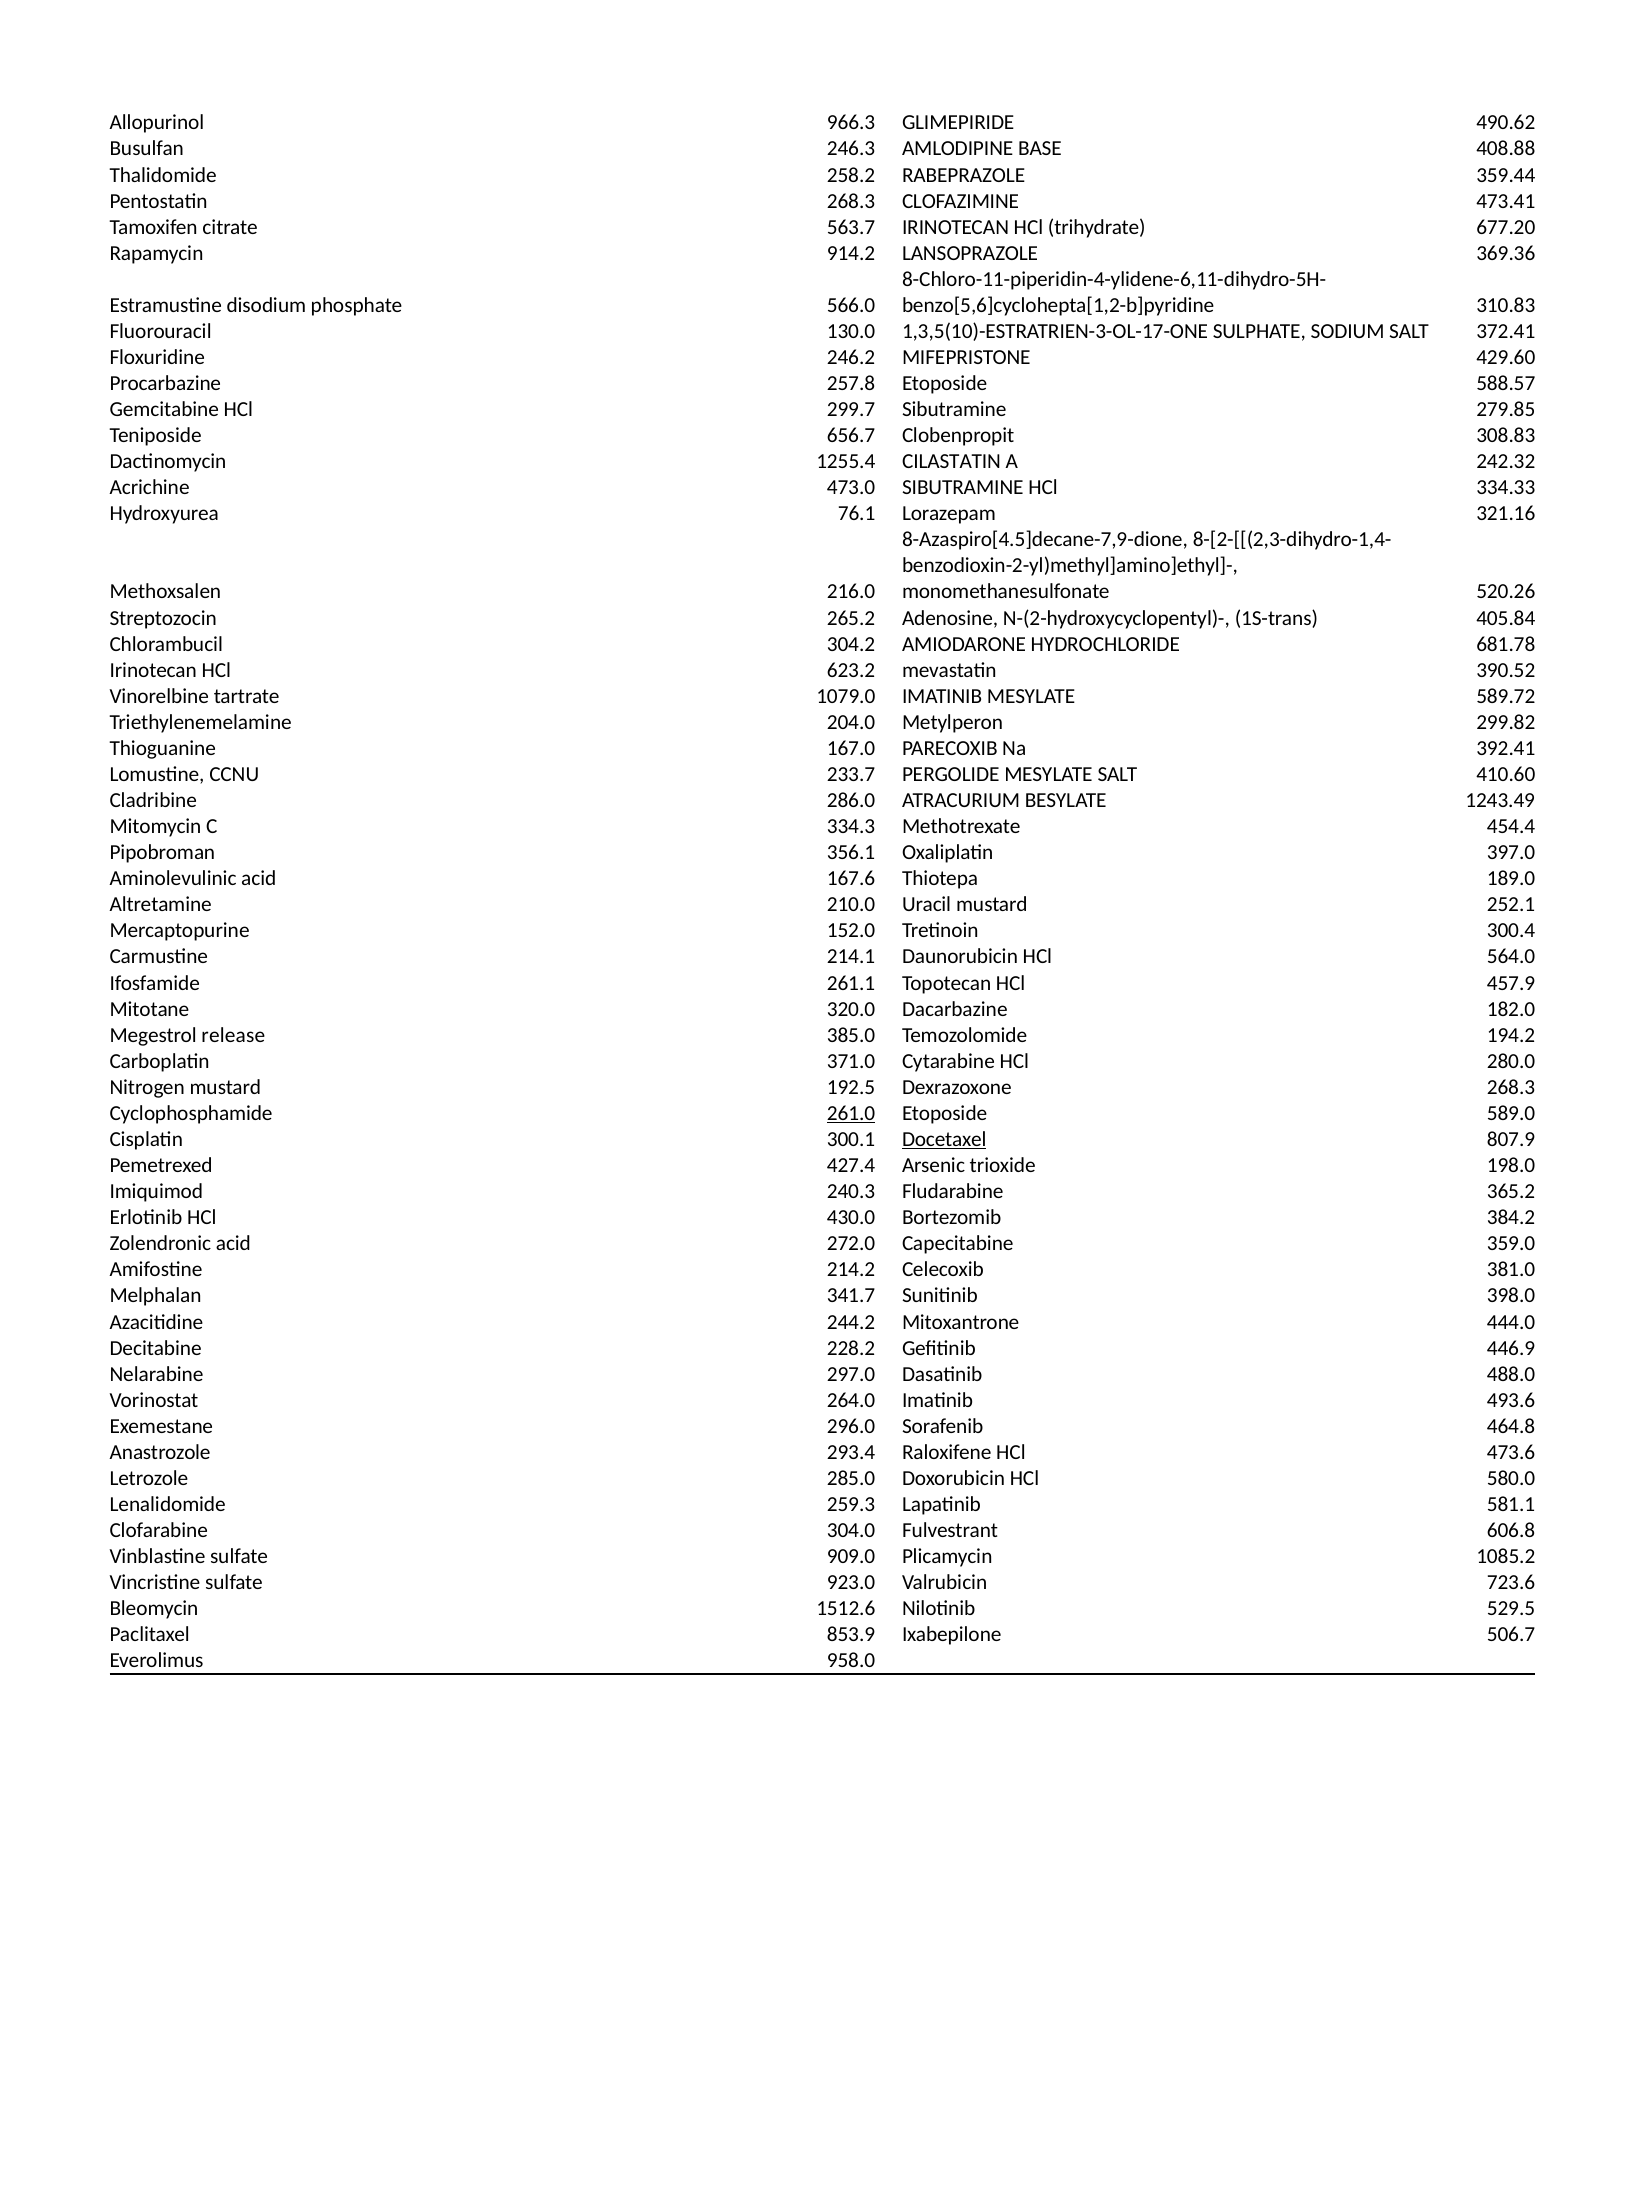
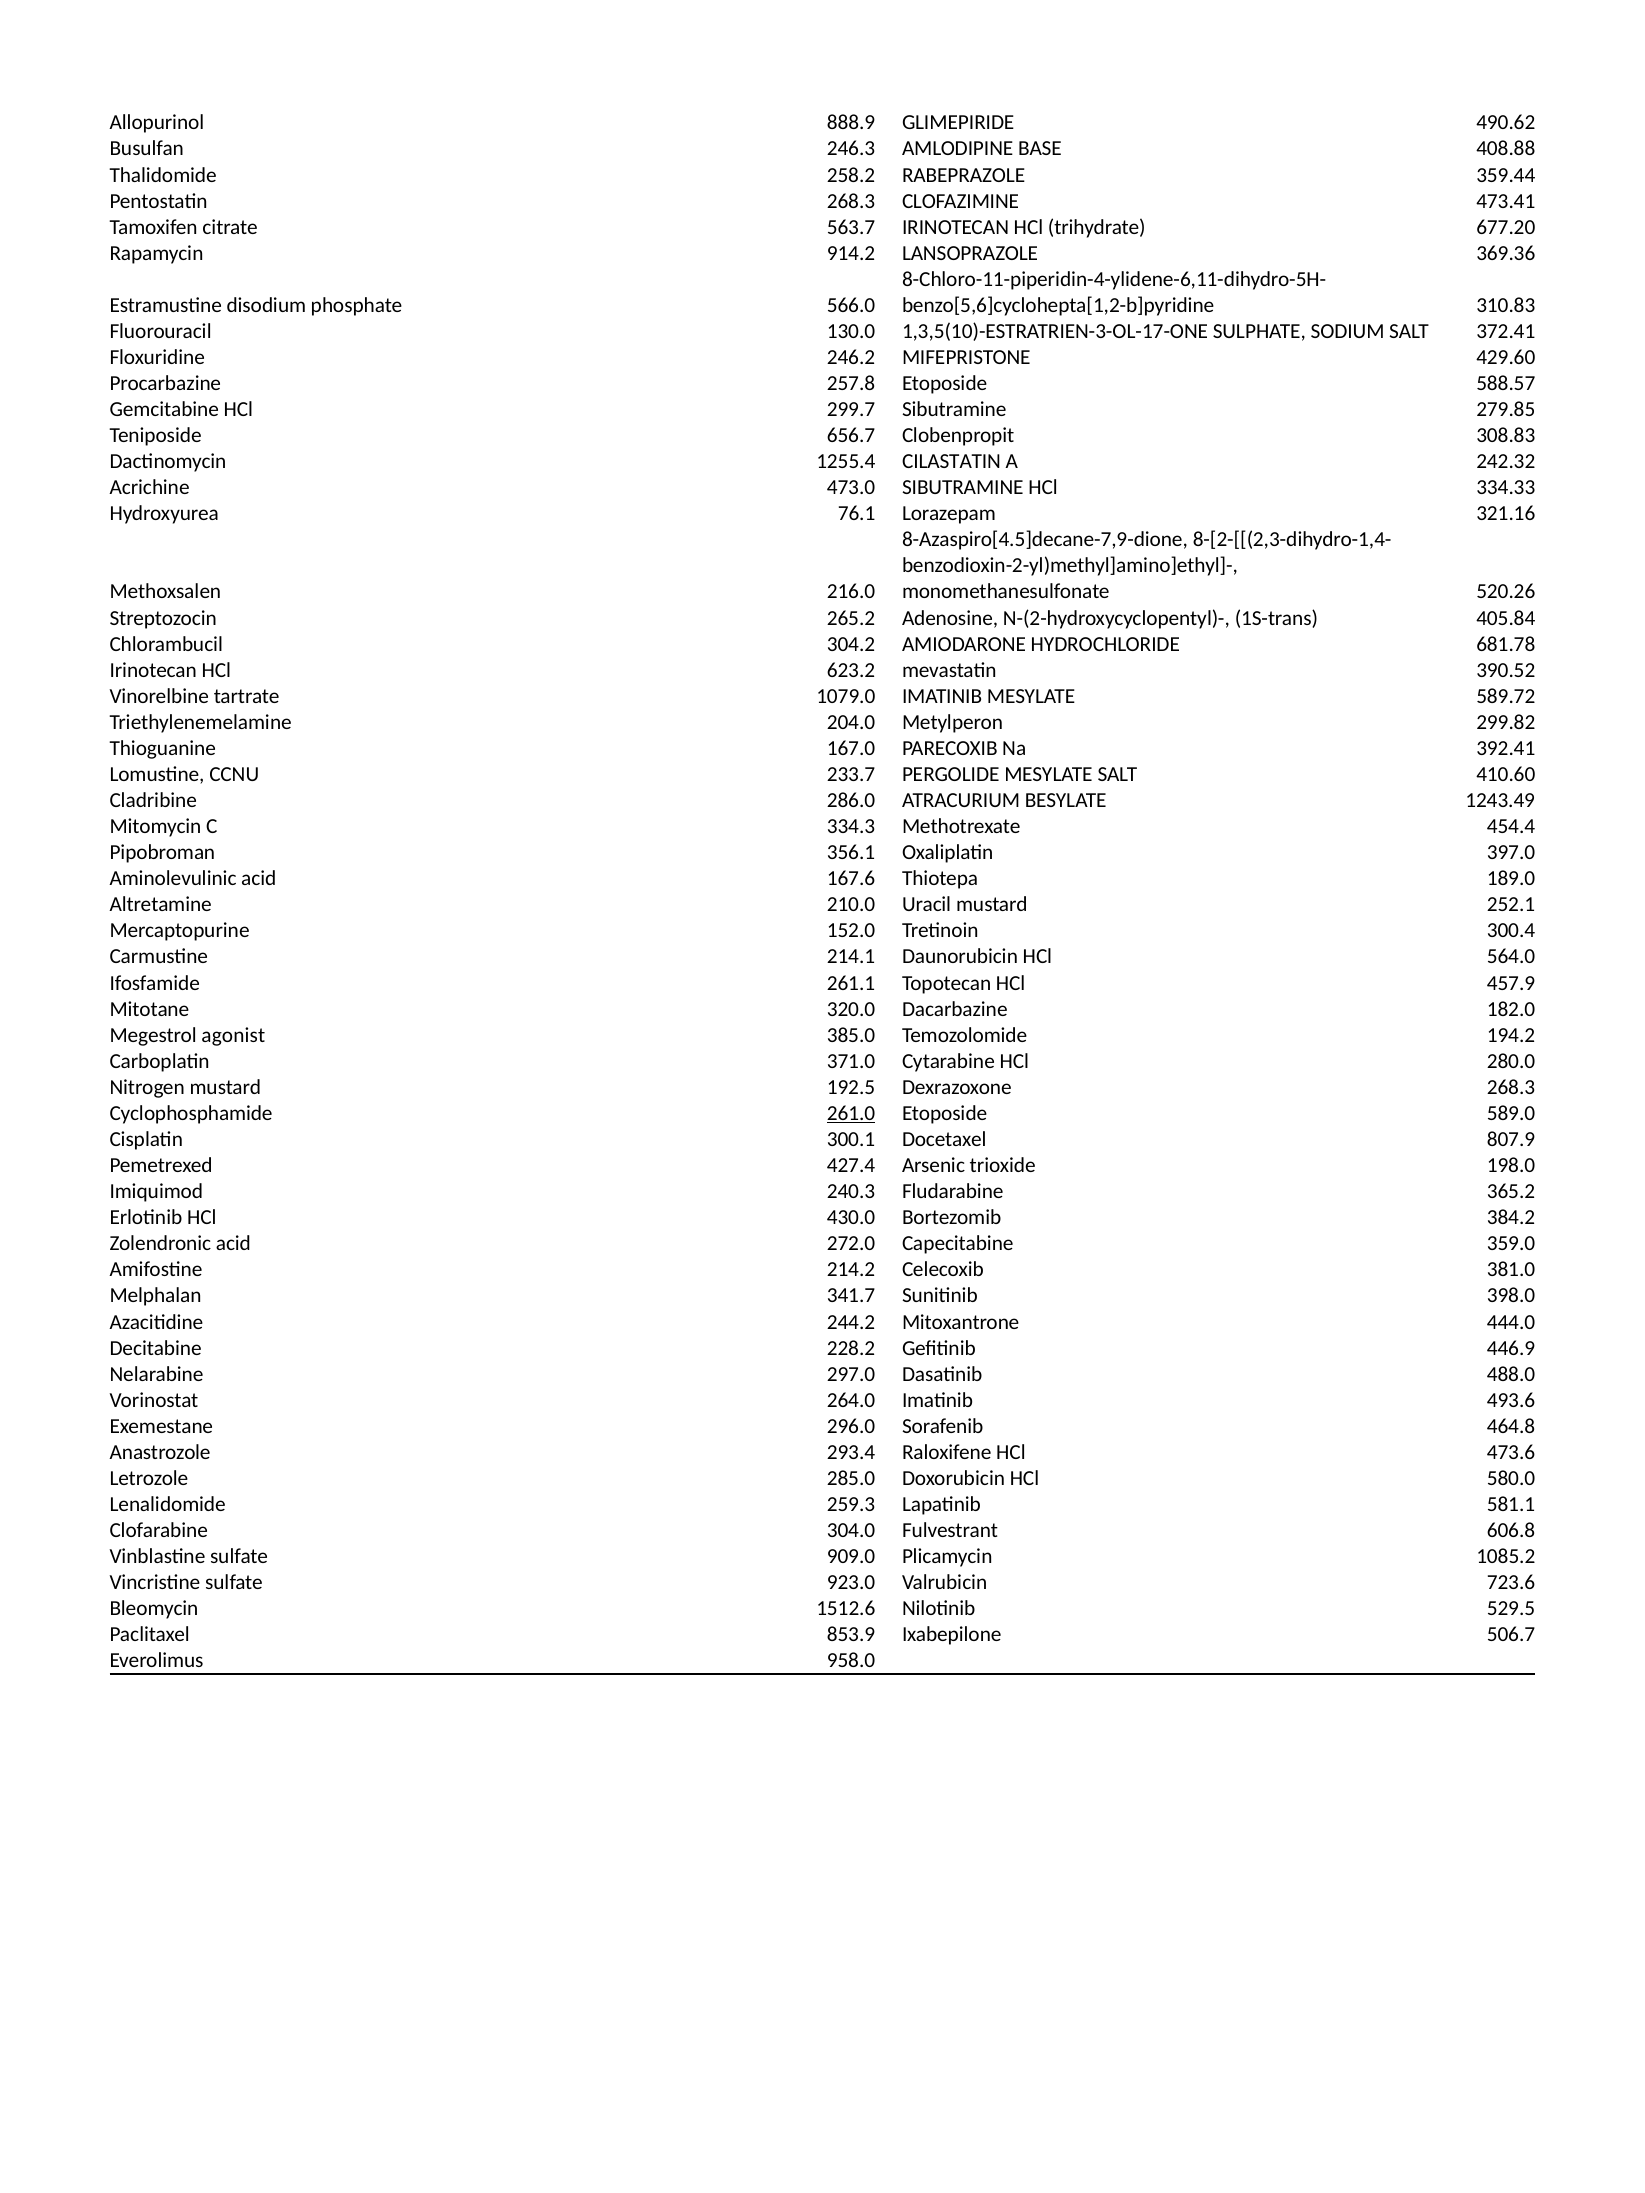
966.3: 966.3 -> 888.9
release: release -> agonist
Docetaxel underline: present -> none
